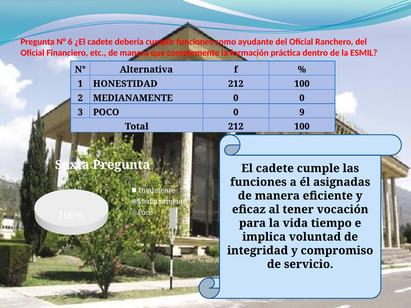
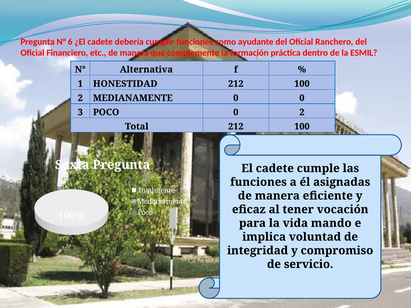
0 9: 9 -> 2
tiempo: tiempo -> mando
